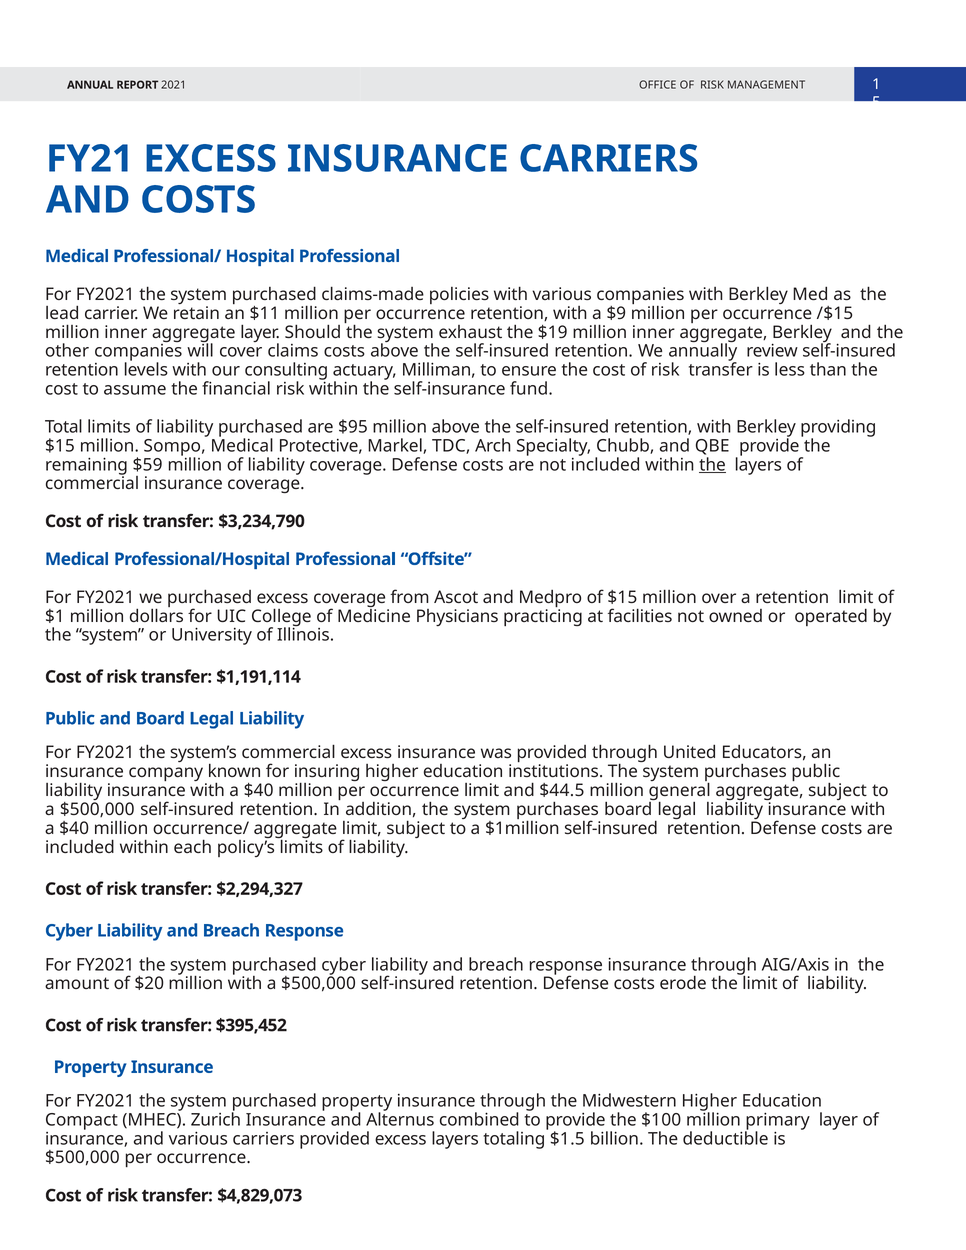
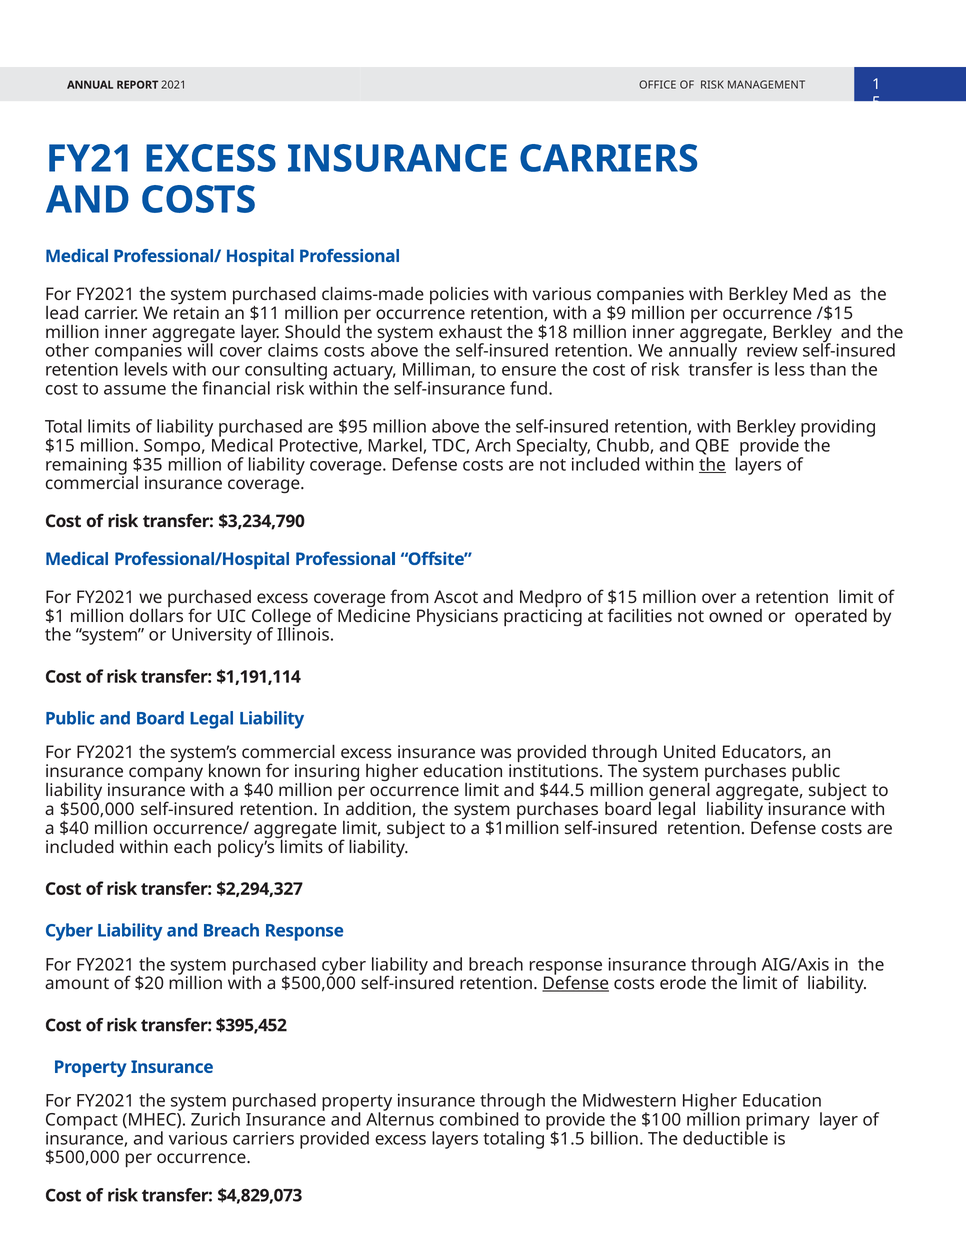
$19: $19 -> $18
$59: $59 -> $35
Defense at (576, 984) underline: none -> present
